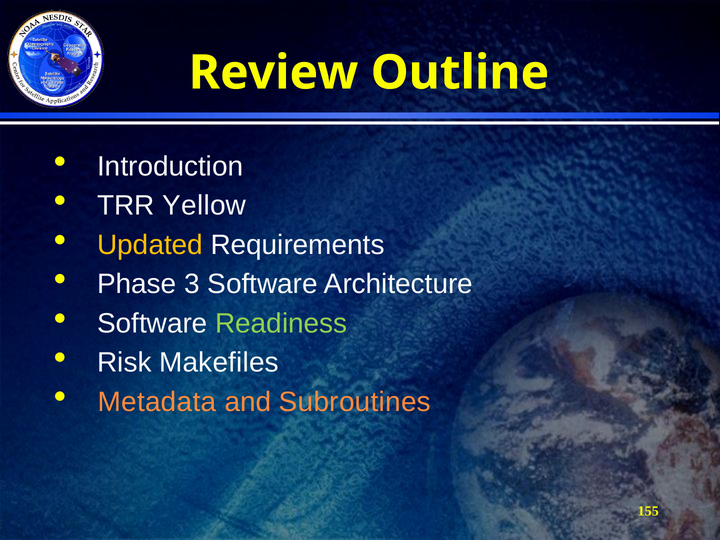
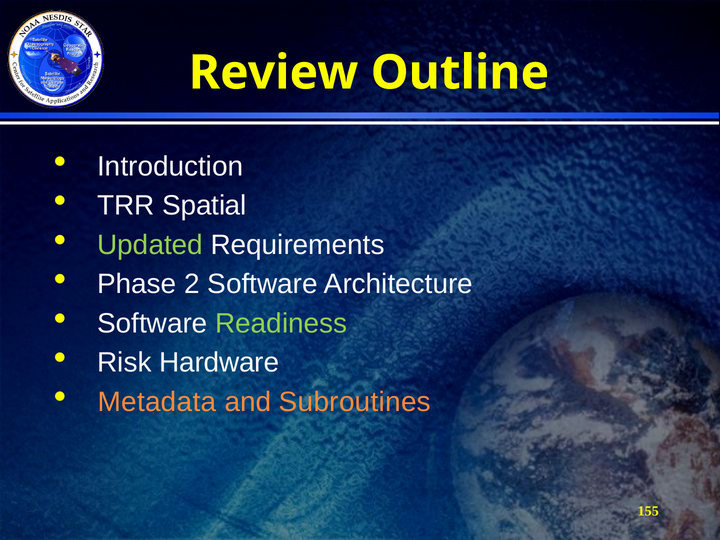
Yellow: Yellow -> Spatial
Updated colour: yellow -> light green
3: 3 -> 2
Makefiles: Makefiles -> Hardware
